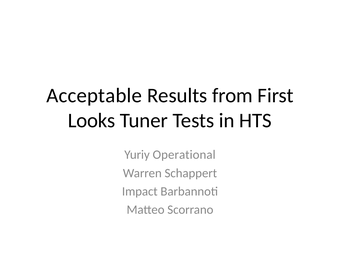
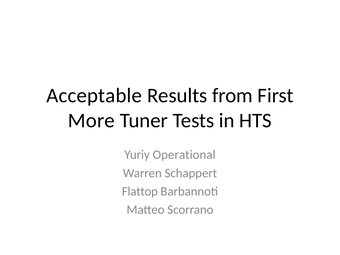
Looks: Looks -> More
Impact: Impact -> Flattop
